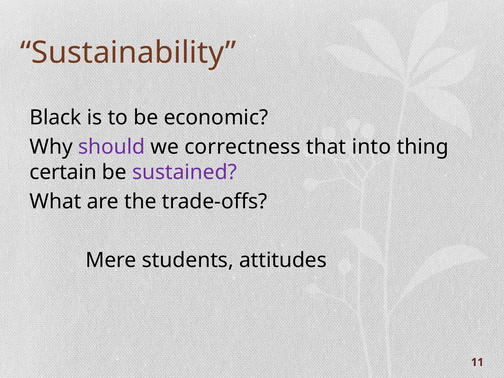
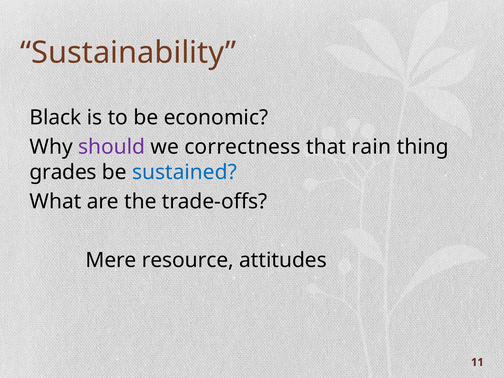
into: into -> rain
certain: certain -> grades
sustained colour: purple -> blue
students: students -> resource
